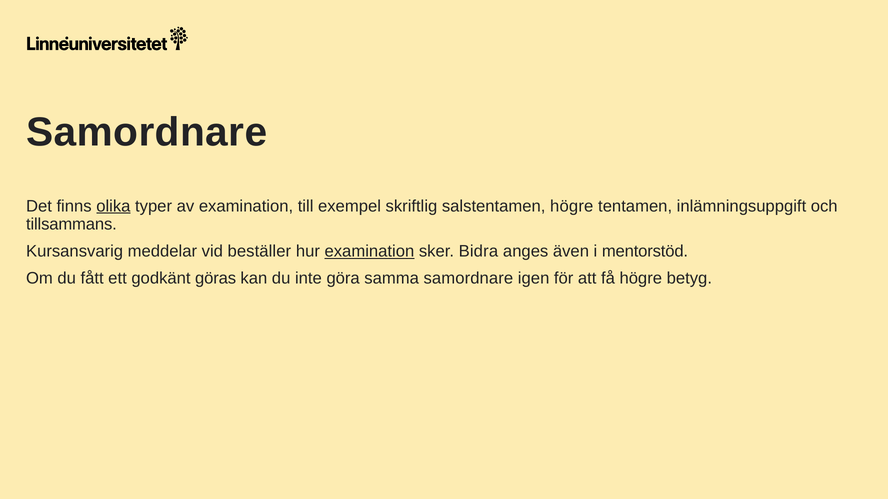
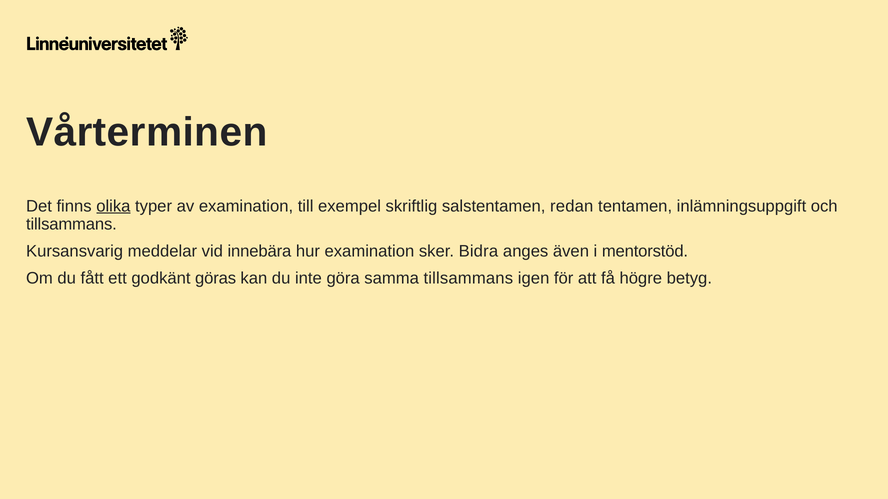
Samordnare at (147, 133): Samordnare -> Vårterminen
salstentamen högre: högre -> redan
beställer: beställer -> innebära
examination at (369, 251) underline: present -> none
samma samordnare: samordnare -> tillsammans
